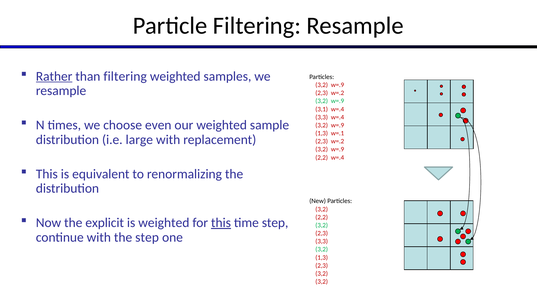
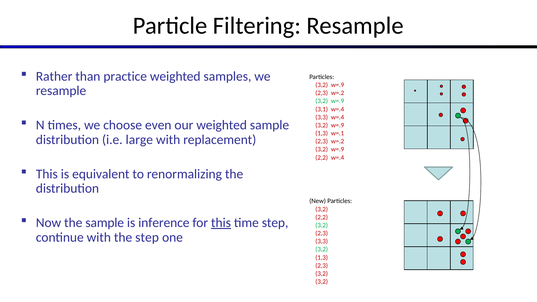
Rather underline: present -> none
than filtering: filtering -> practice
the explicit: explicit -> sample
is weighted: weighted -> inference
